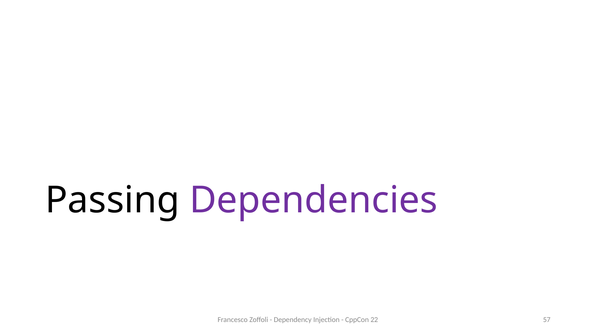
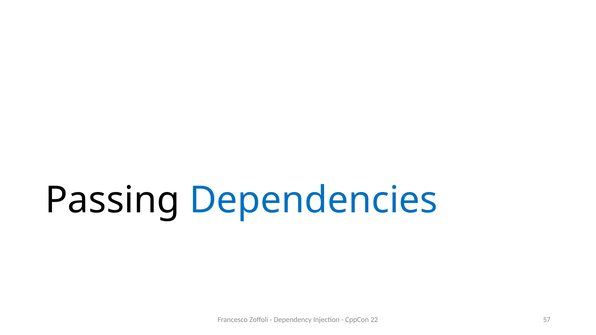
Dependencies colour: purple -> blue
